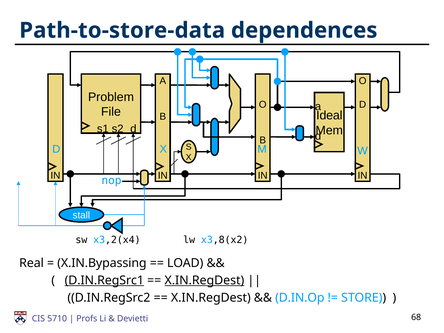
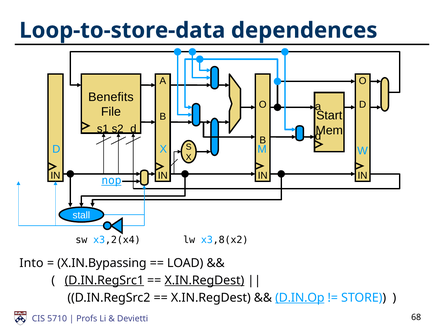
Path-to-store-data: Path-to-store-data -> Loop-to-store-data
Problem: Problem -> Benefits
Ideal: Ideal -> Start
nop underline: none -> present
Real: Real -> Into
D.IN.Op underline: none -> present
